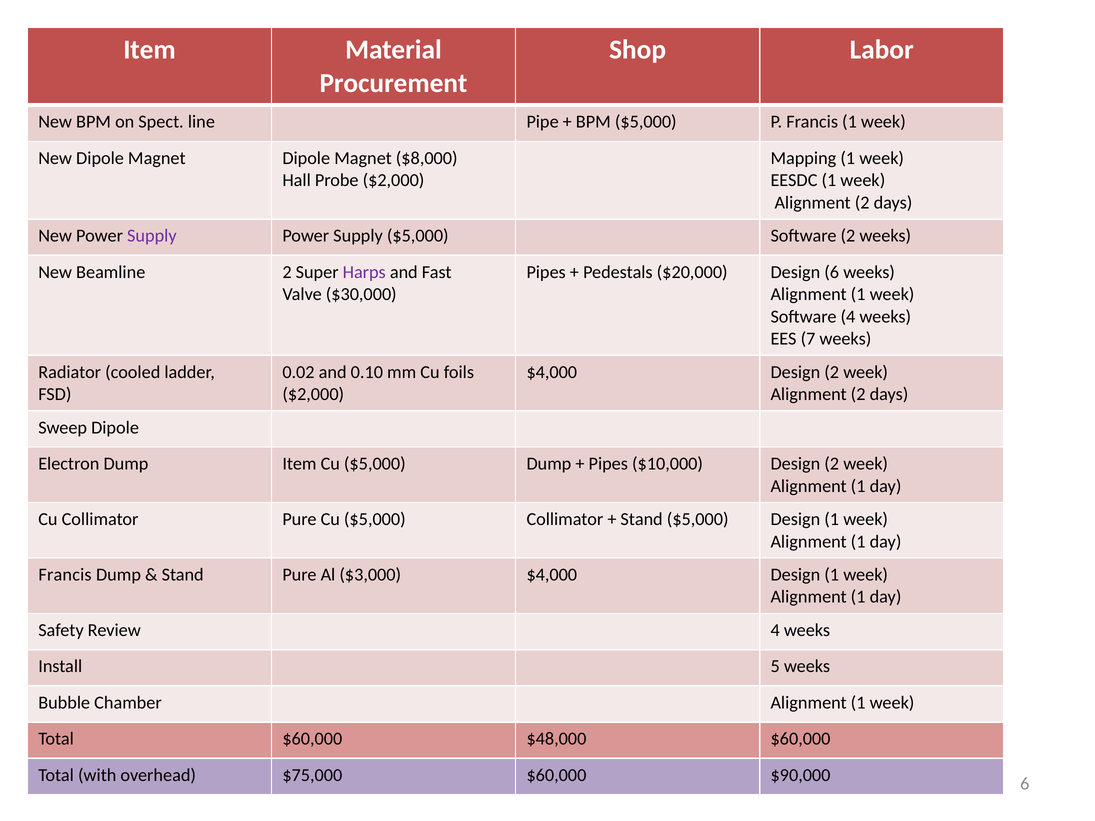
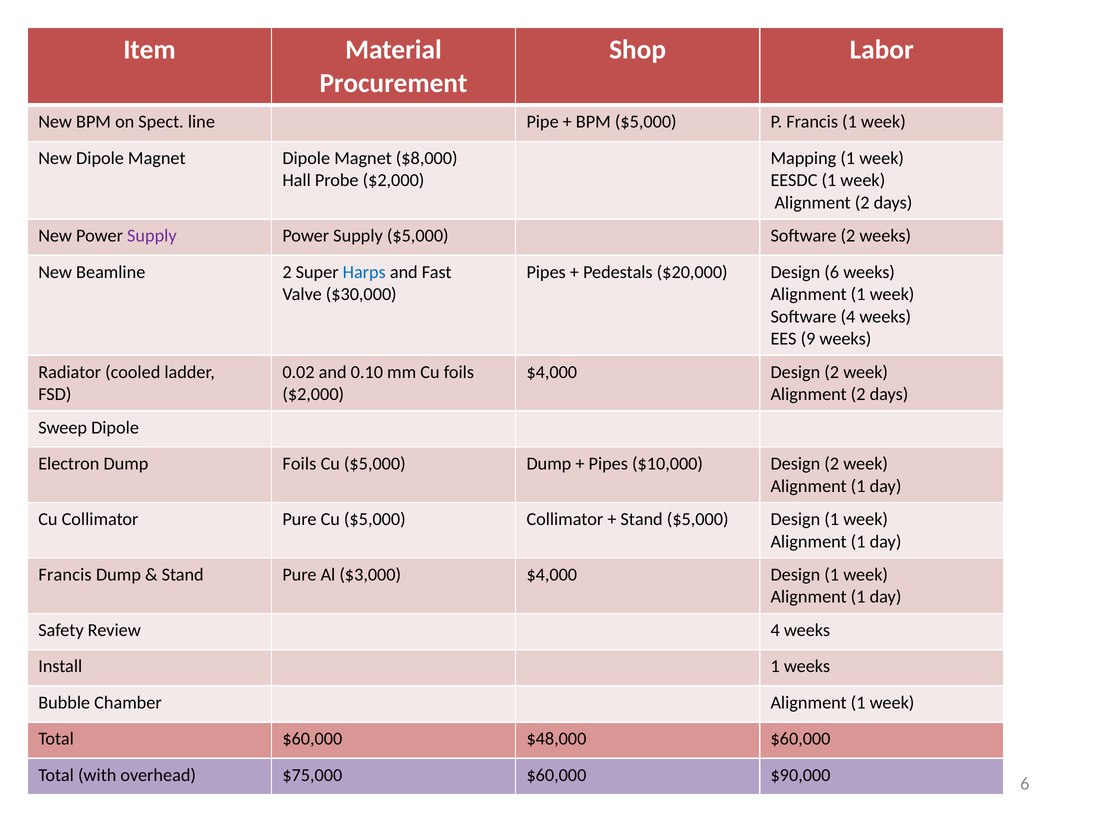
Harps colour: purple -> blue
7: 7 -> 9
Dump Item: Item -> Foils
Install 5: 5 -> 1
